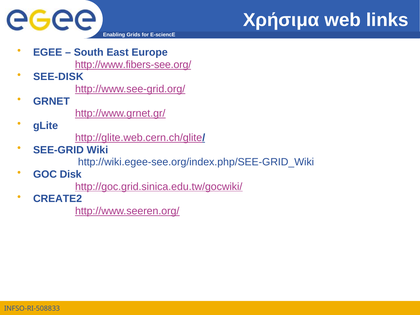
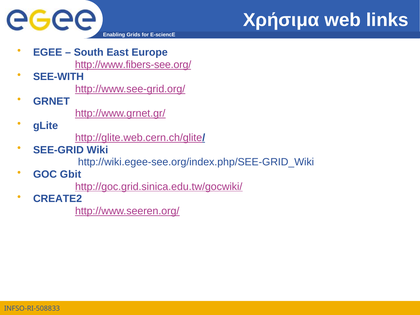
SEE-DISK: SEE-DISK -> SEE-WITH
Disk: Disk -> Gbit
